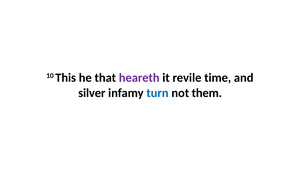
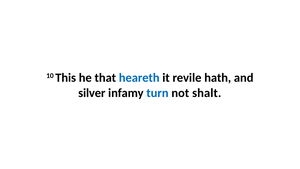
heareth colour: purple -> blue
time: time -> hath
them: them -> shalt
